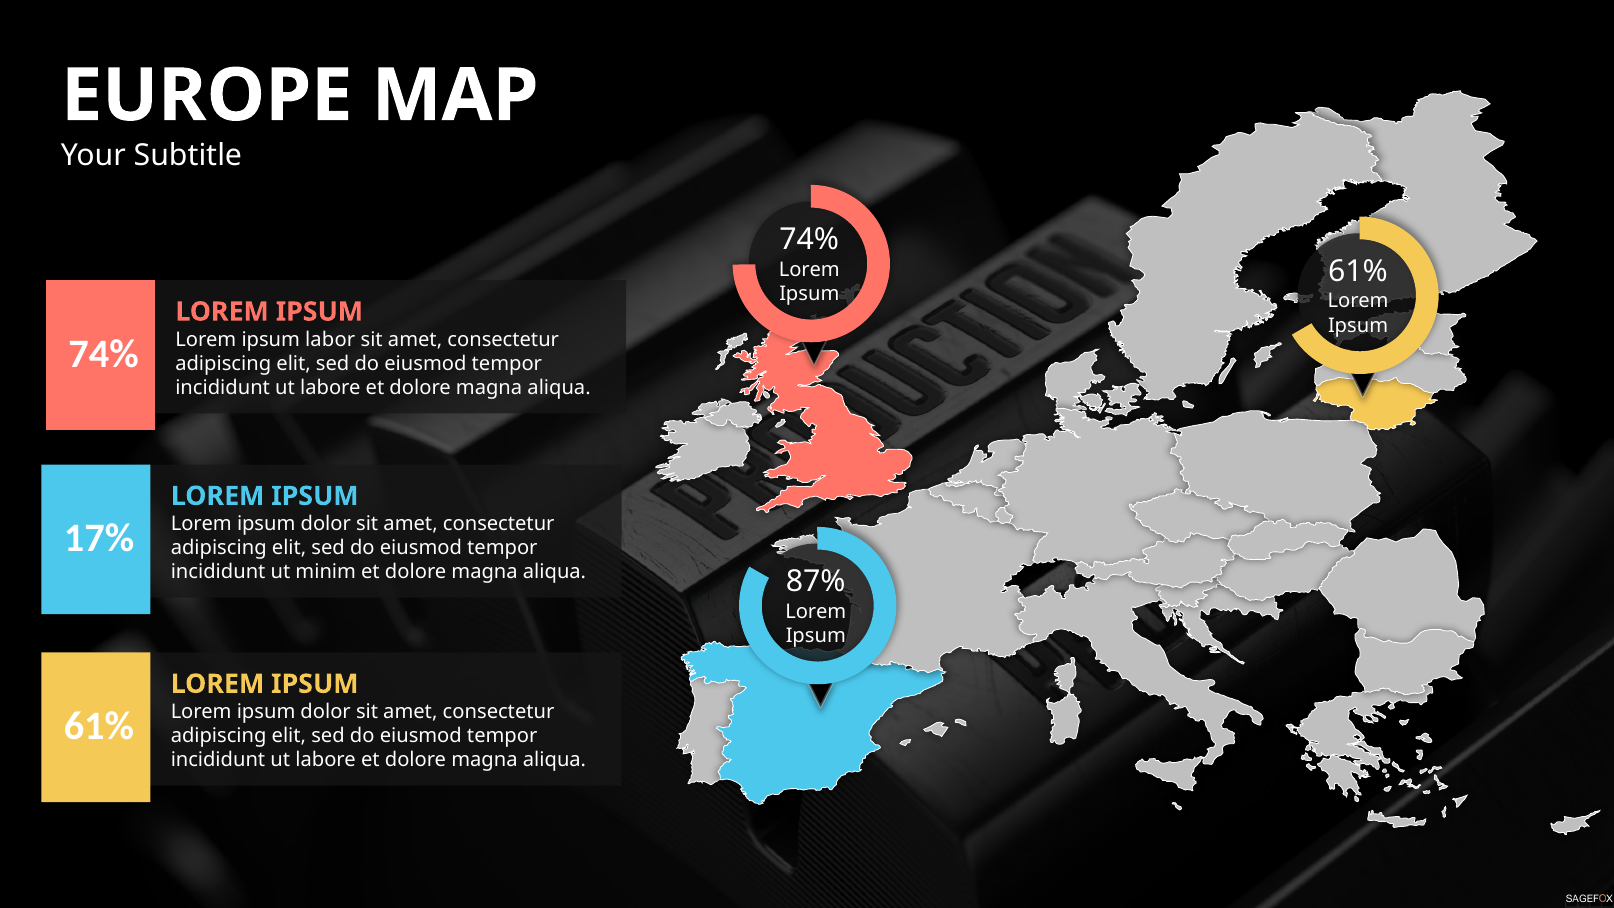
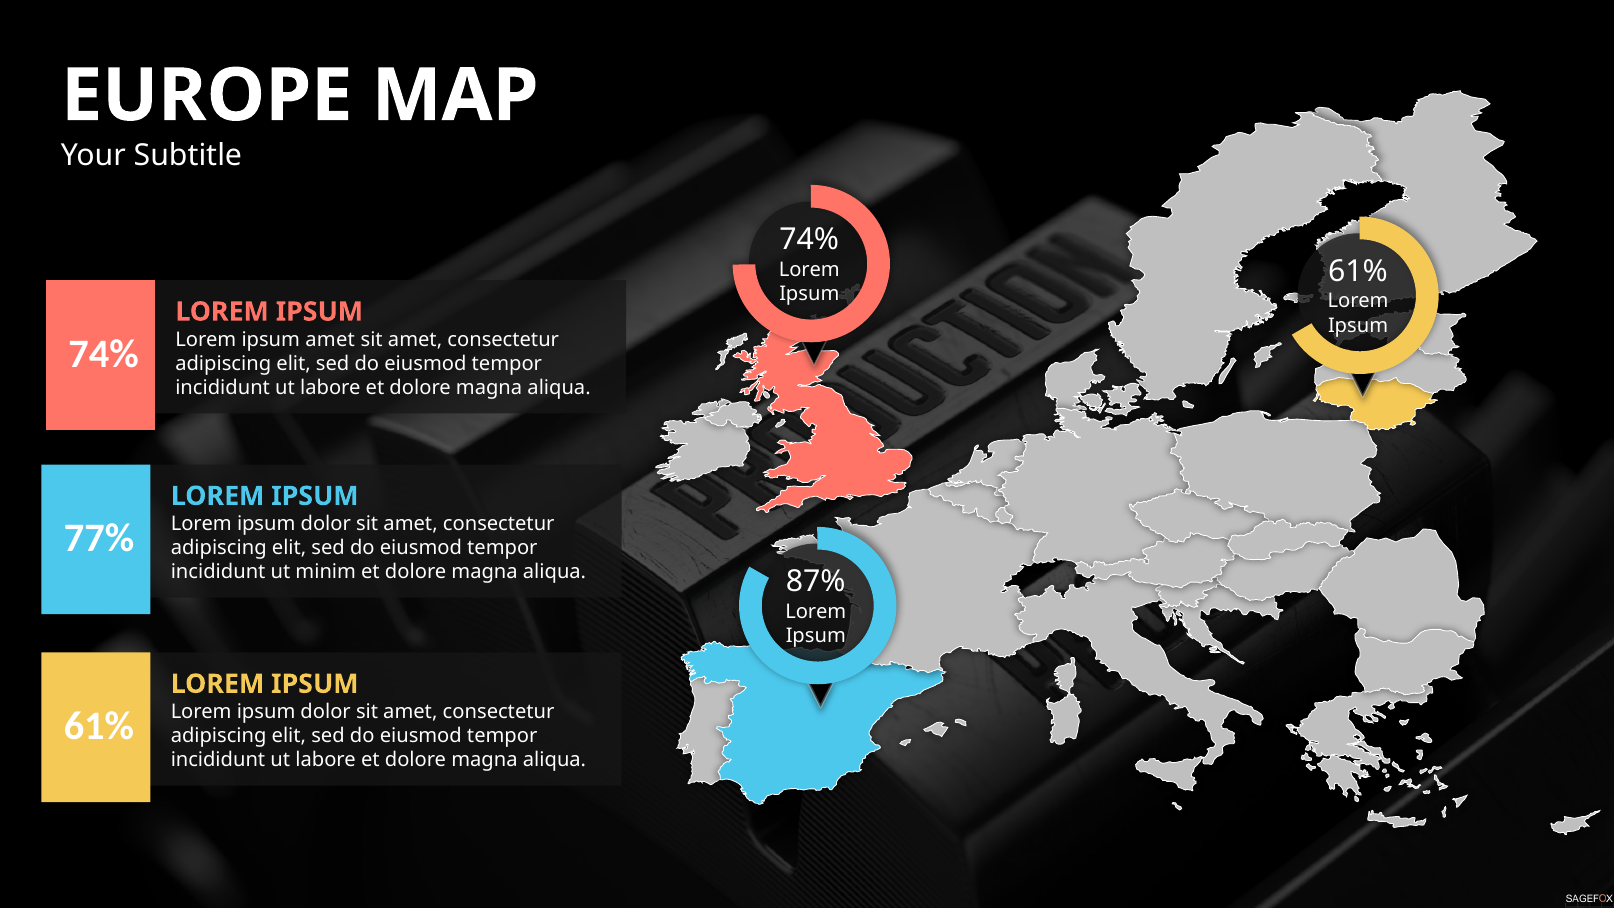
ipsum labor: labor -> amet
17%: 17% -> 77%
